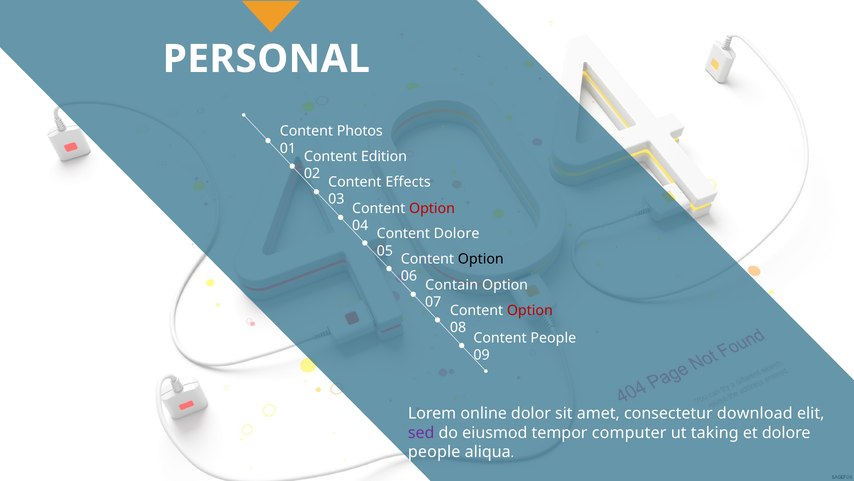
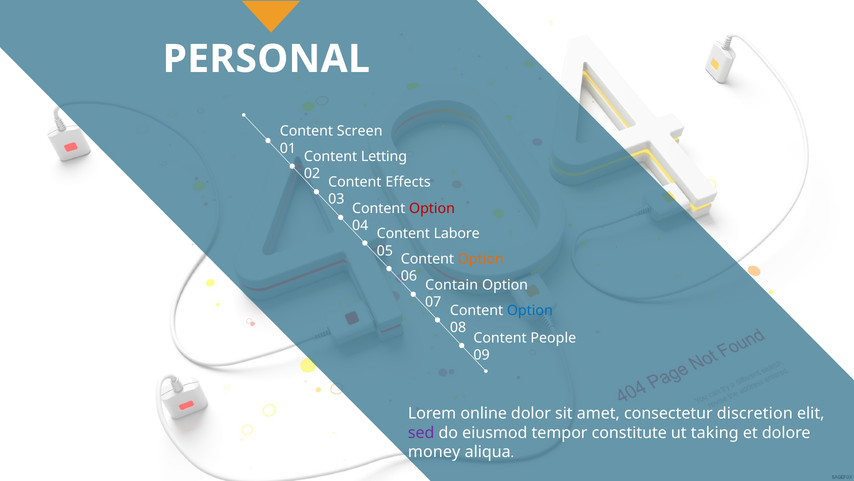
Photos: Photos -> Screen
Edition: Edition -> Letting
Content Dolore: Dolore -> Labore
Option at (481, 259) colour: black -> orange
Option at (530, 310) colour: red -> blue
download: download -> discretion
computer: computer -> constitute
people at (434, 452): people -> money
